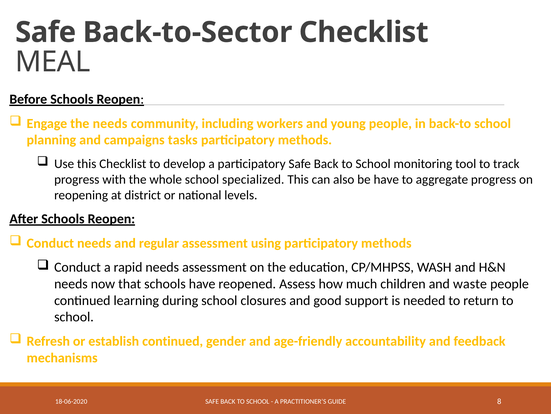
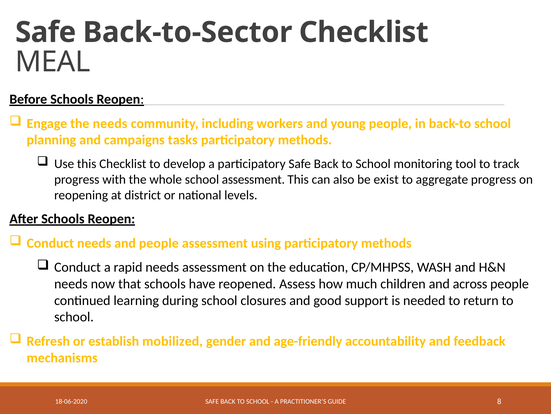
school specialized: specialized -> assessment
be have: have -> exist
and regular: regular -> people
waste: waste -> across
establish continued: continued -> mobilized
